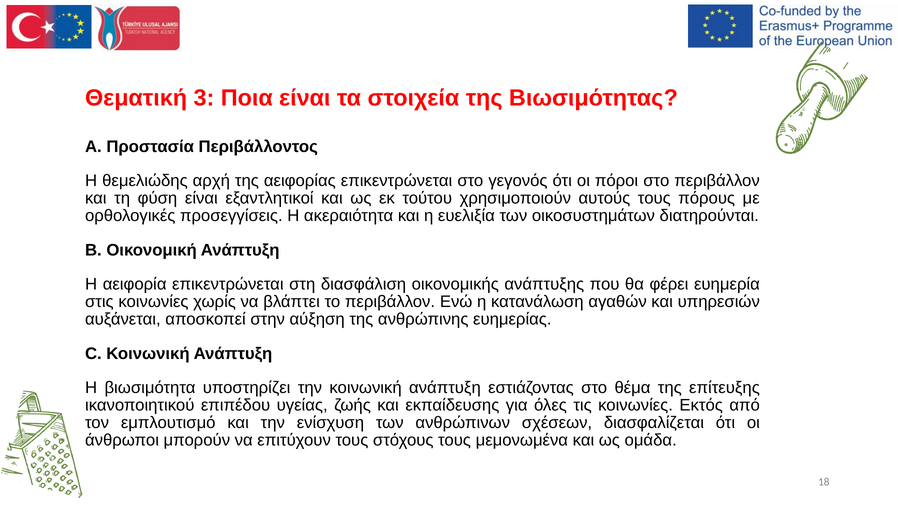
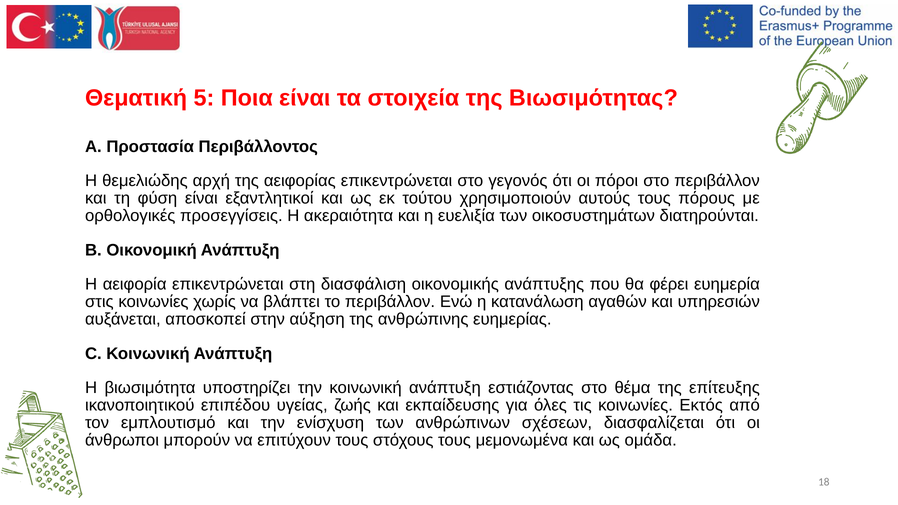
3: 3 -> 5
